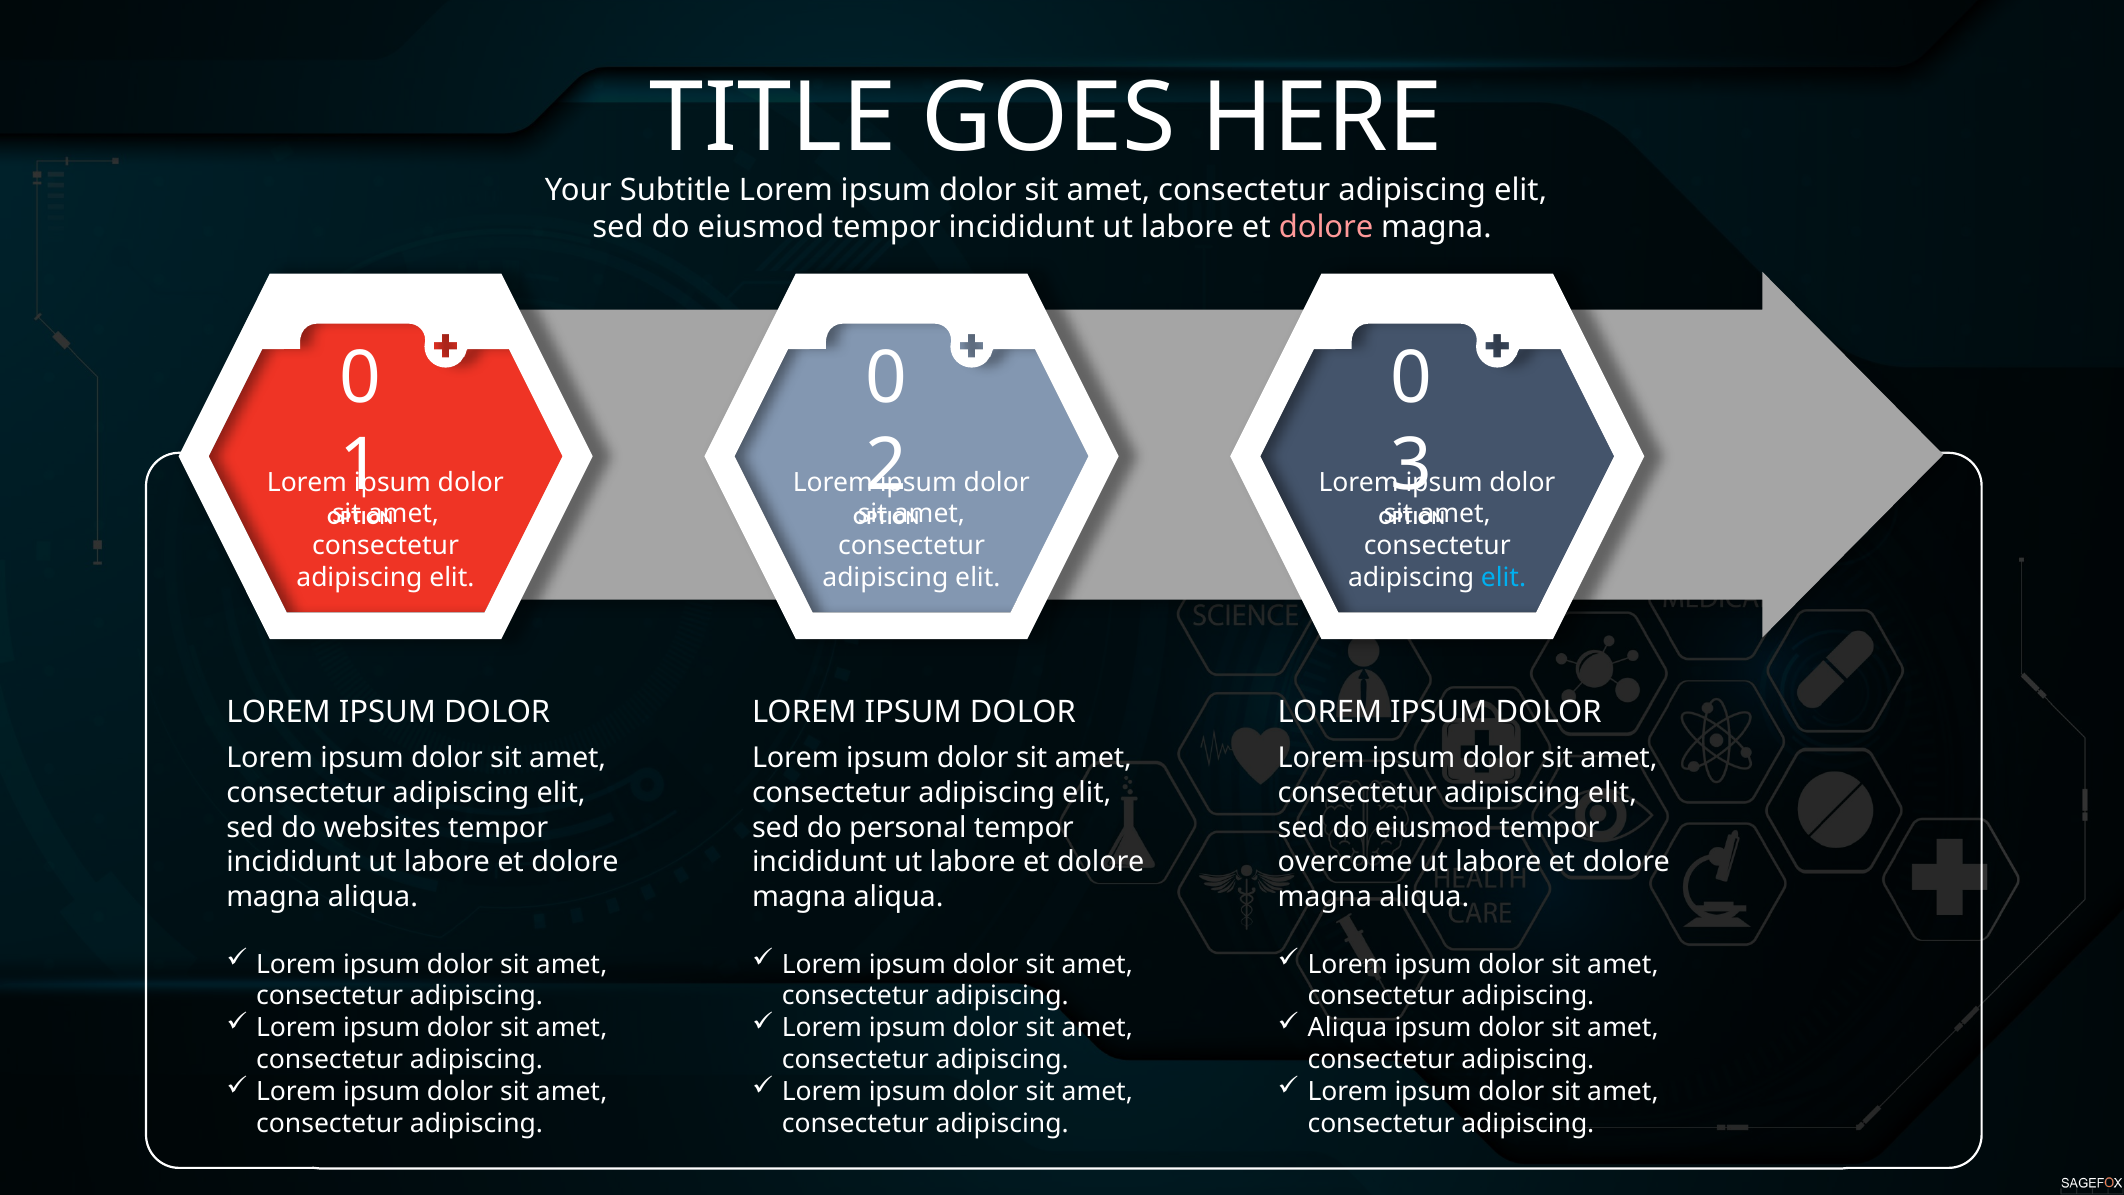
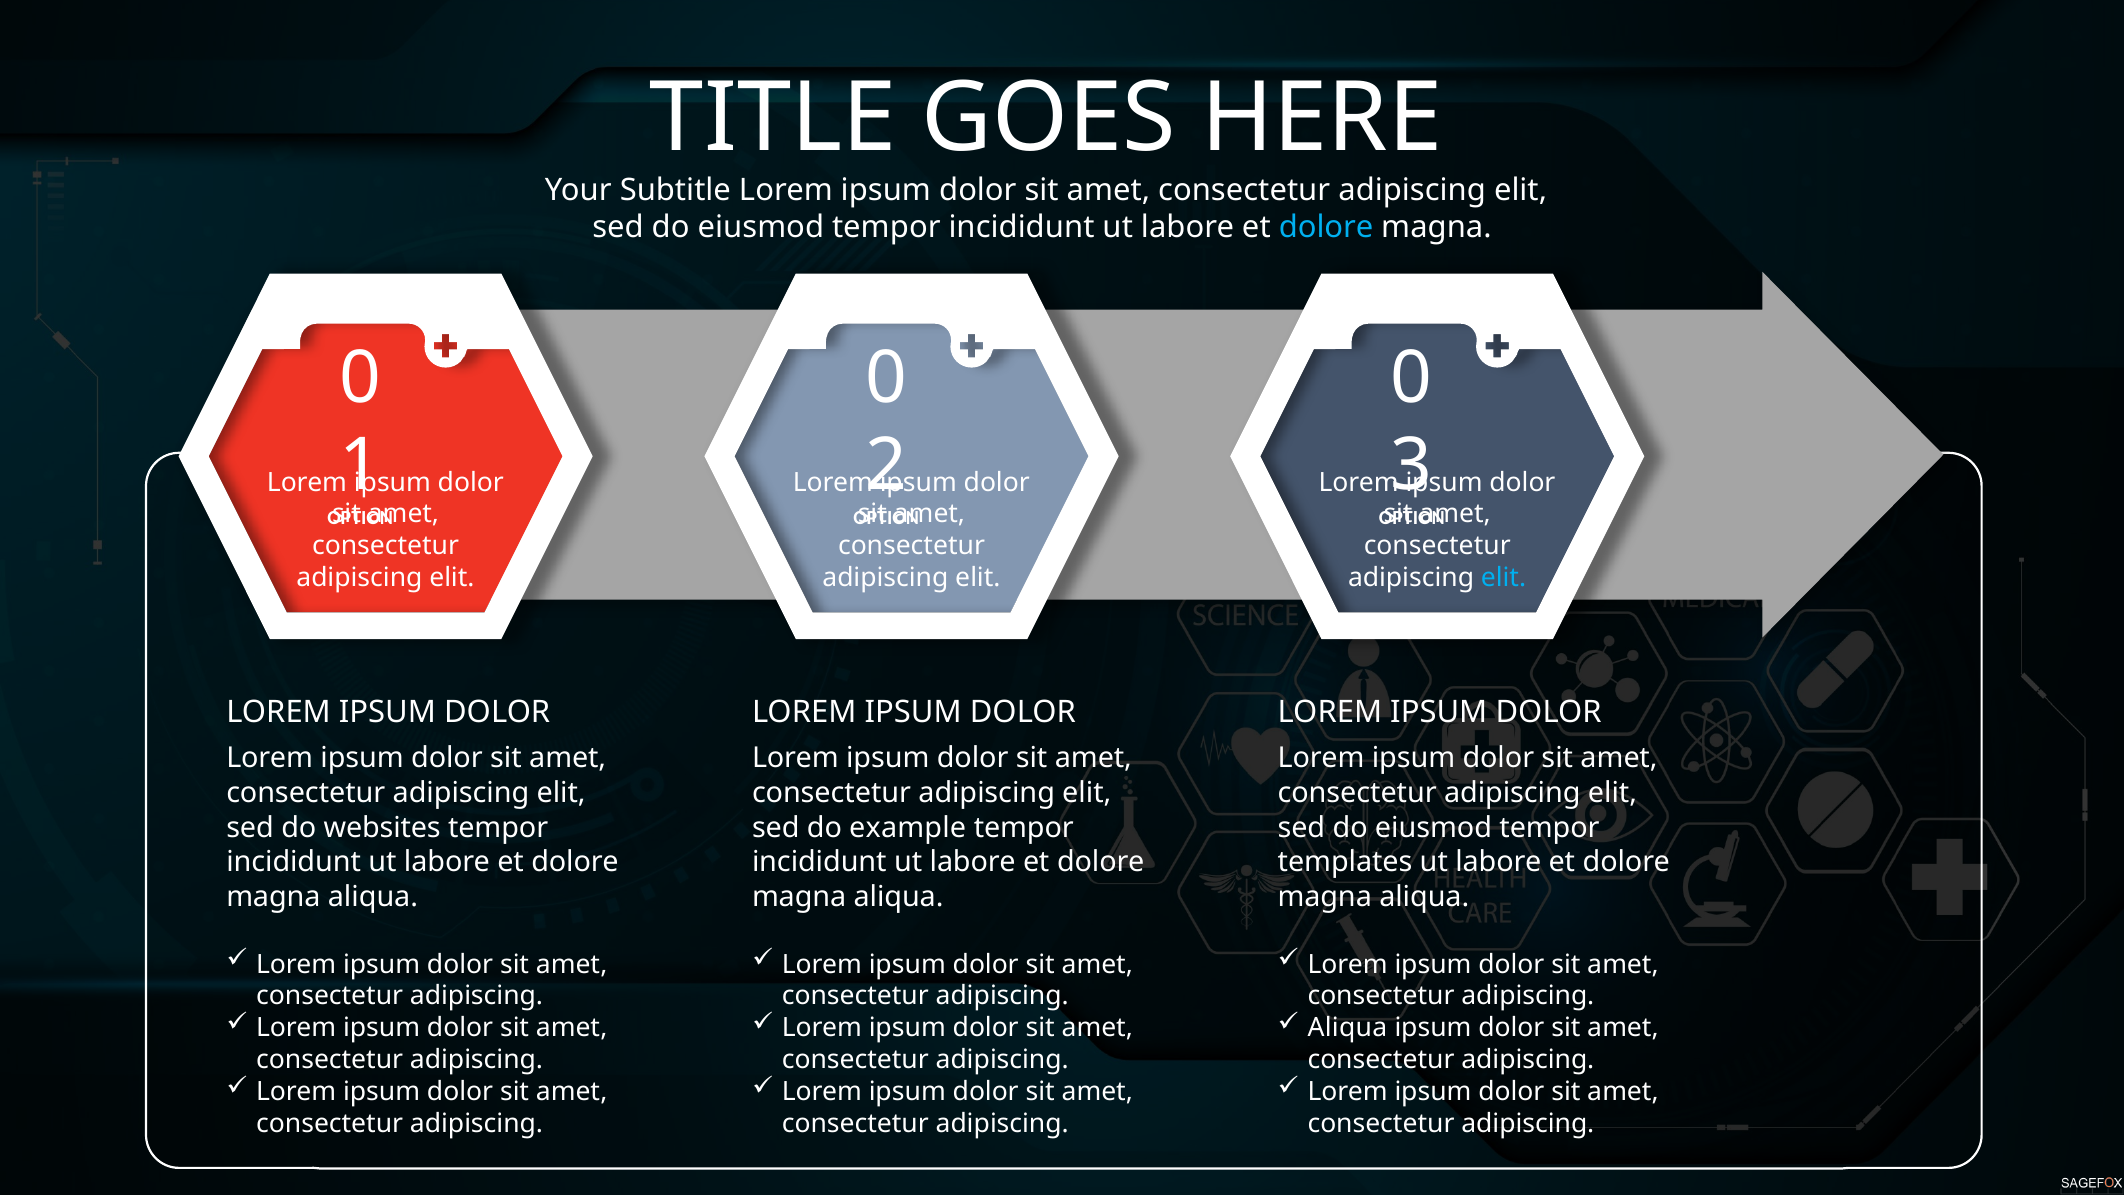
dolore at (1326, 228) colour: pink -> light blue
personal: personal -> example
overcome: overcome -> templates
